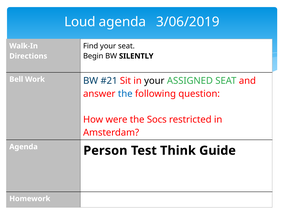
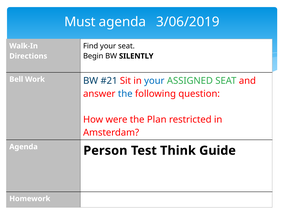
Loud: Loud -> Must
your at (154, 81) colour: black -> blue
Socs: Socs -> Plan
